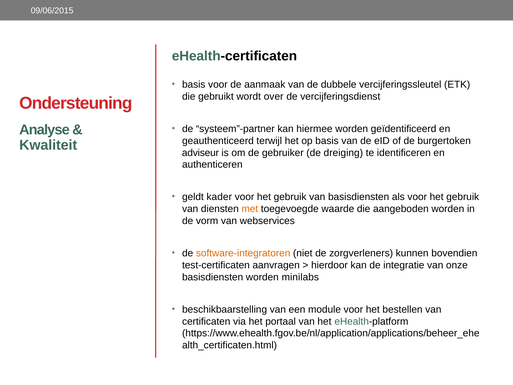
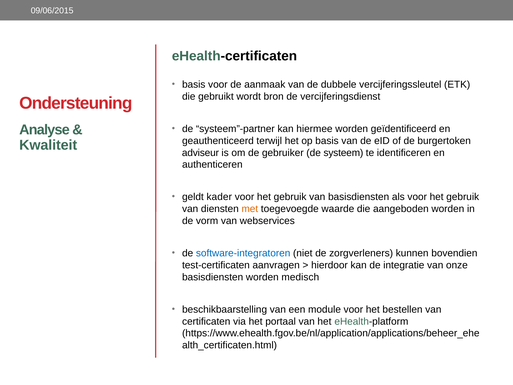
over: over -> bron
dreiging: dreiging -> systeem
software-integratoren colour: orange -> blue
minilabs: minilabs -> medisch
